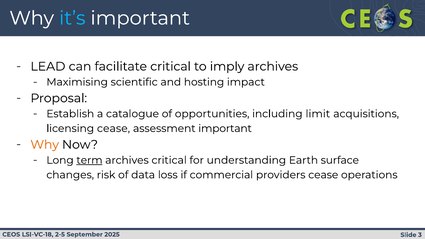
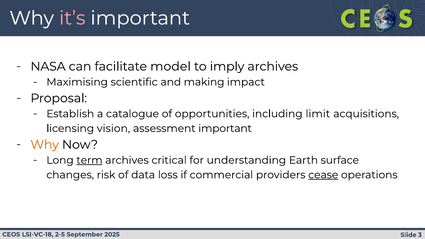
it’s colour: light blue -> pink
LEAD: LEAD -> NASA
facilitate critical: critical -> model
hosting: hosting -> making
licensing cease: cease -> vision
cease at (323, 175) underline: none -> present
